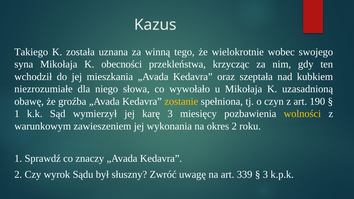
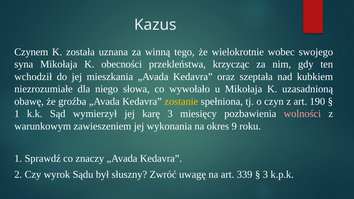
Takiego: Takiego -> Czynem
wolności colour: yellow -> pink
okres 2: 2 -> 9
